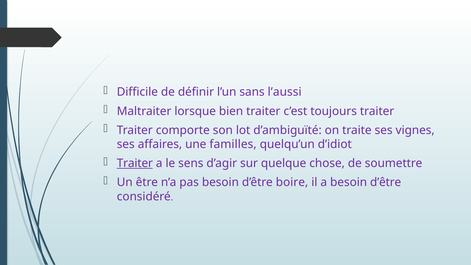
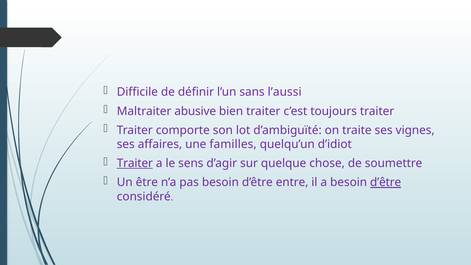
lorsque: lorsque -> abusive
boire: boire -> entre
d’être at (386, 182) underline: none -> present
